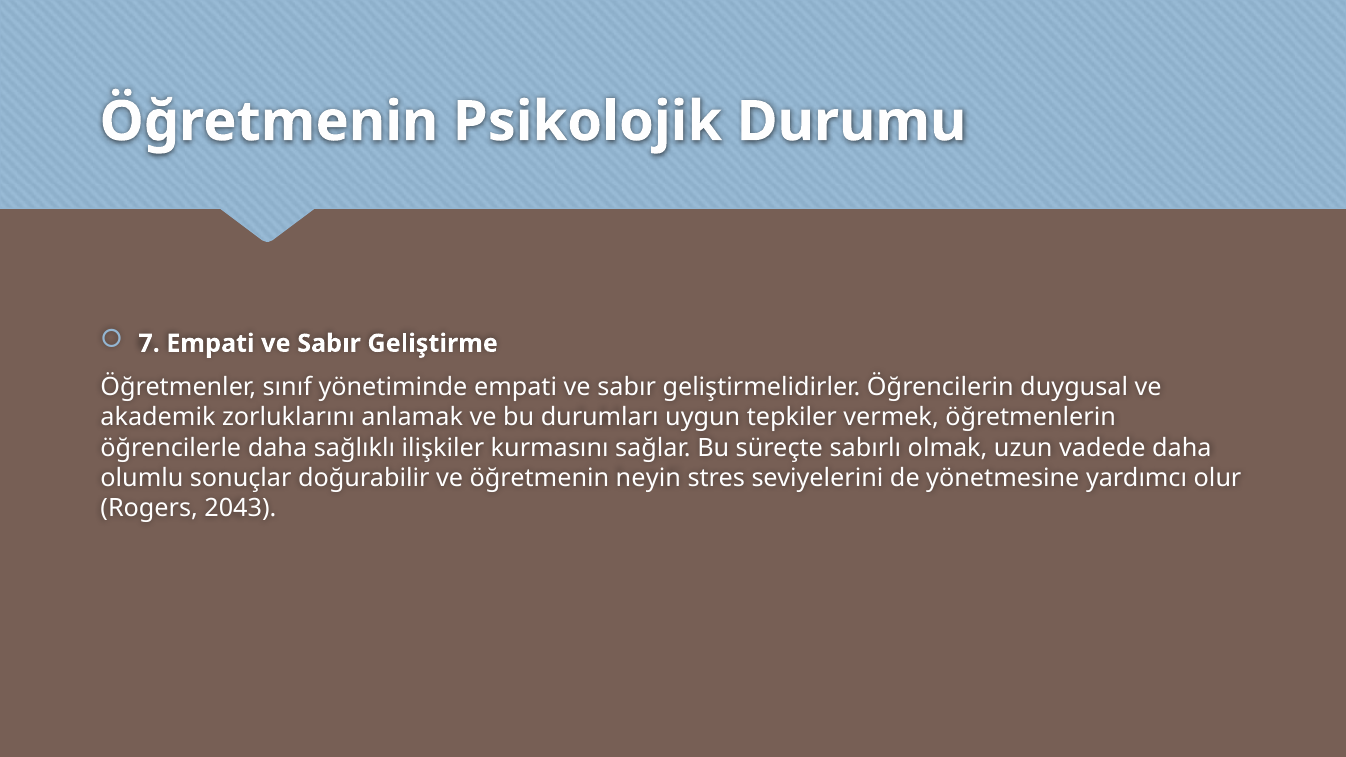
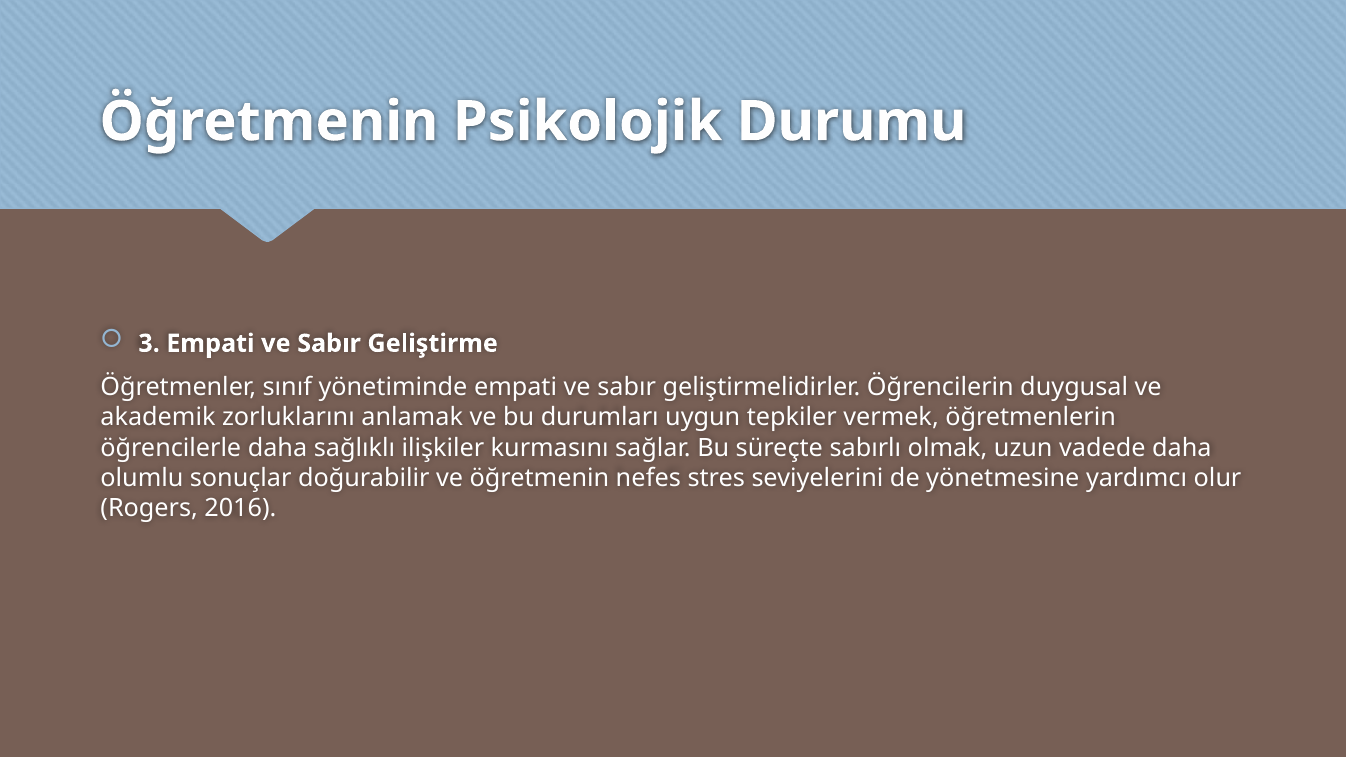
7: 7 -> 3
neyin: neyin -> nefes
2043: 2043 -> 2016
